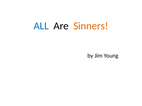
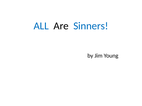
Sinners colour: orange -> blue
